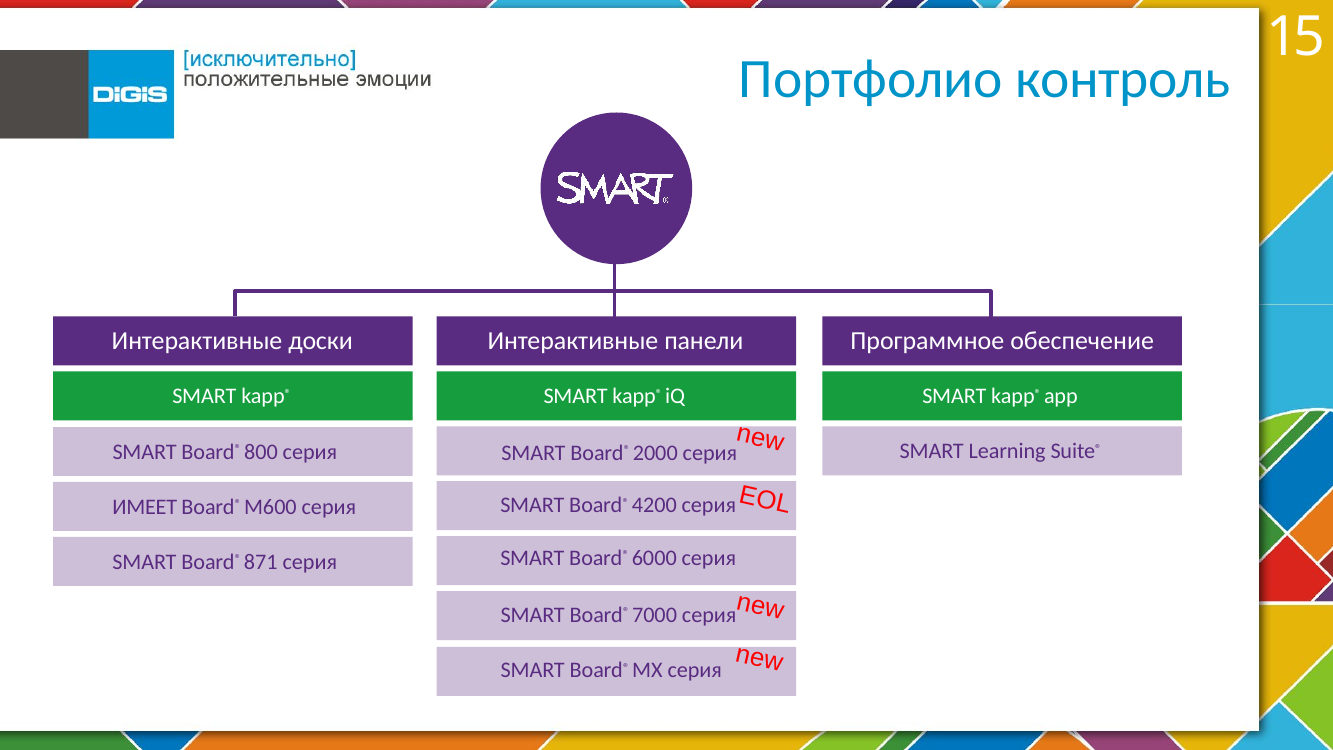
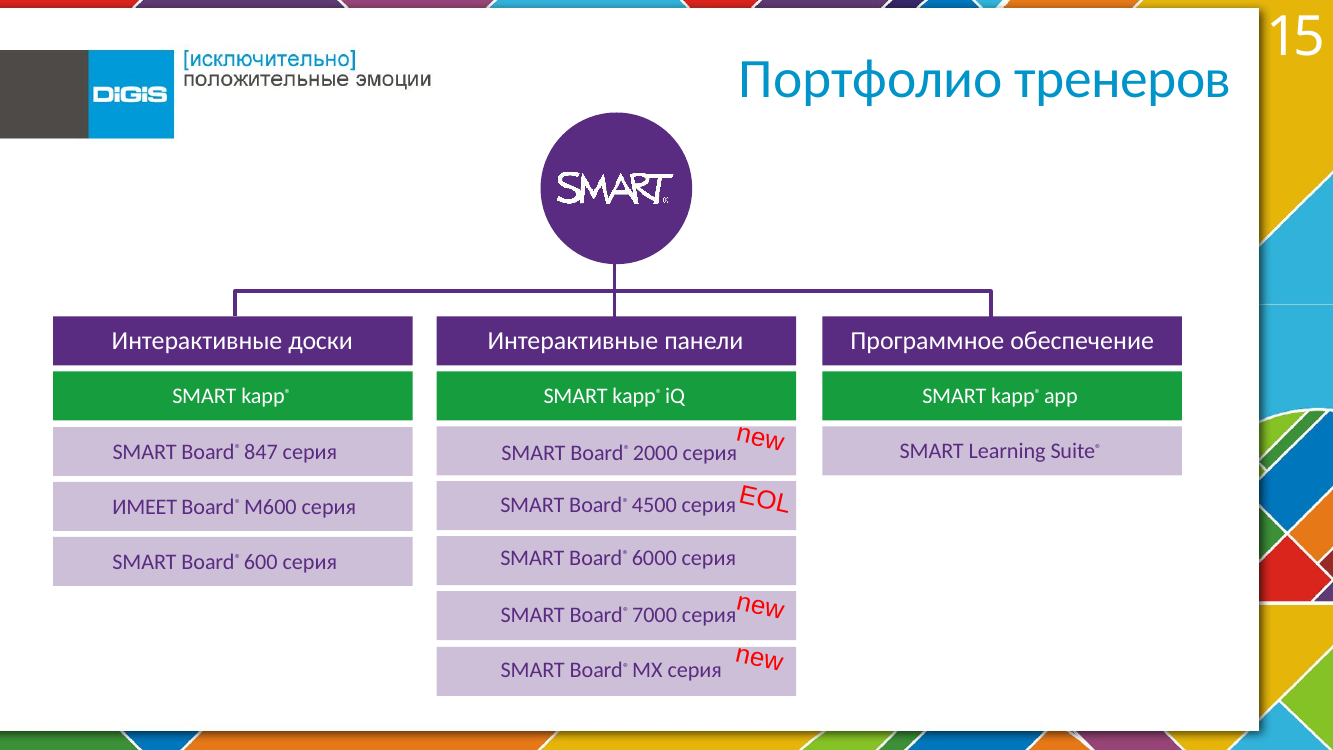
контроль: контроль -> тренеров
800: 800 -> 847
4200: 4200 -> 4500
871: 871 -> 600
